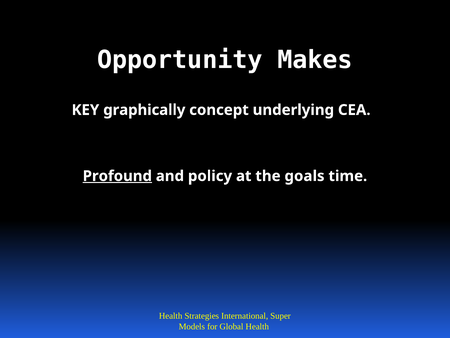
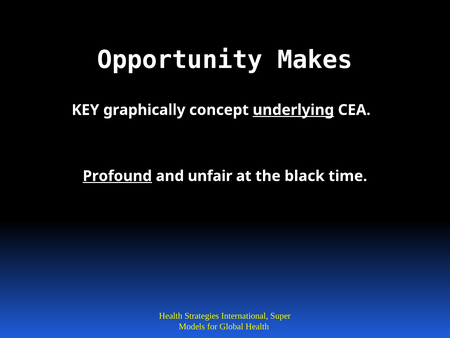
underlying underline: none -> present
policy: policy -> unfair
goals: goals -> black
